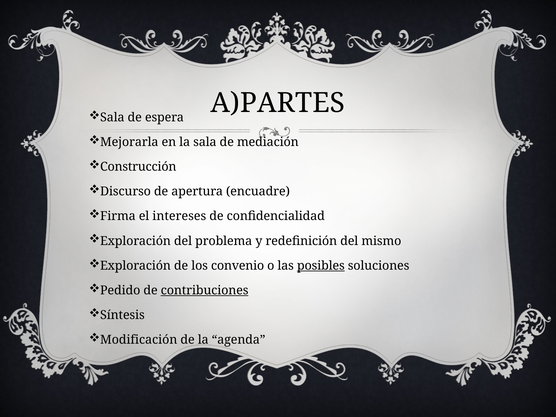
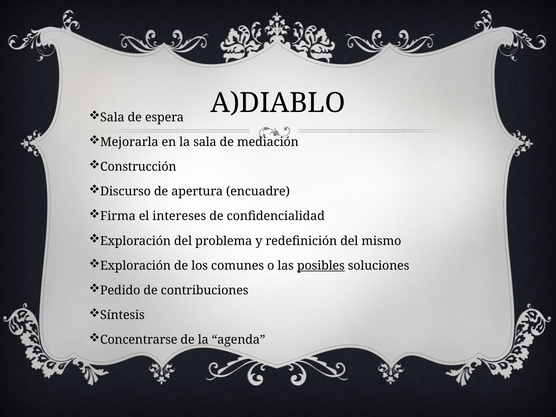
A)PARTES: A)PARTES -> A)DIABLO
convenio: convenio -> comunes
contribuciones underline: present -> none
Modificación: Modificación -> Concentrarse
